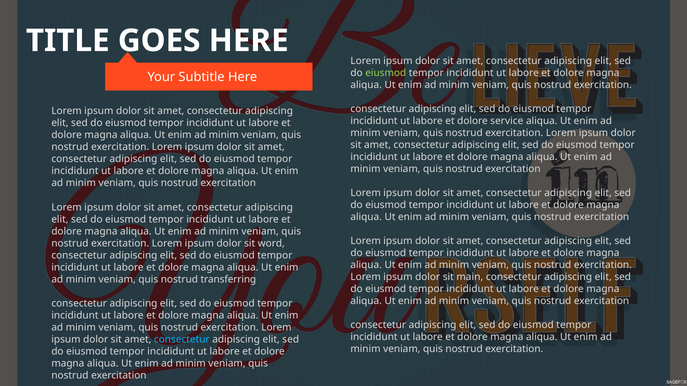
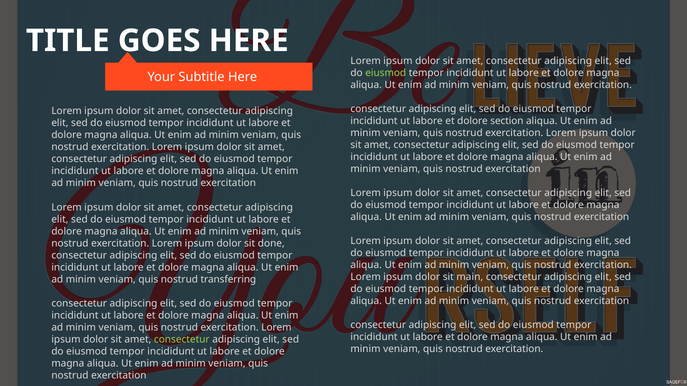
service: service -> section
word: word -> done
consectetur at (182, 340) colour: light blue -> light green
